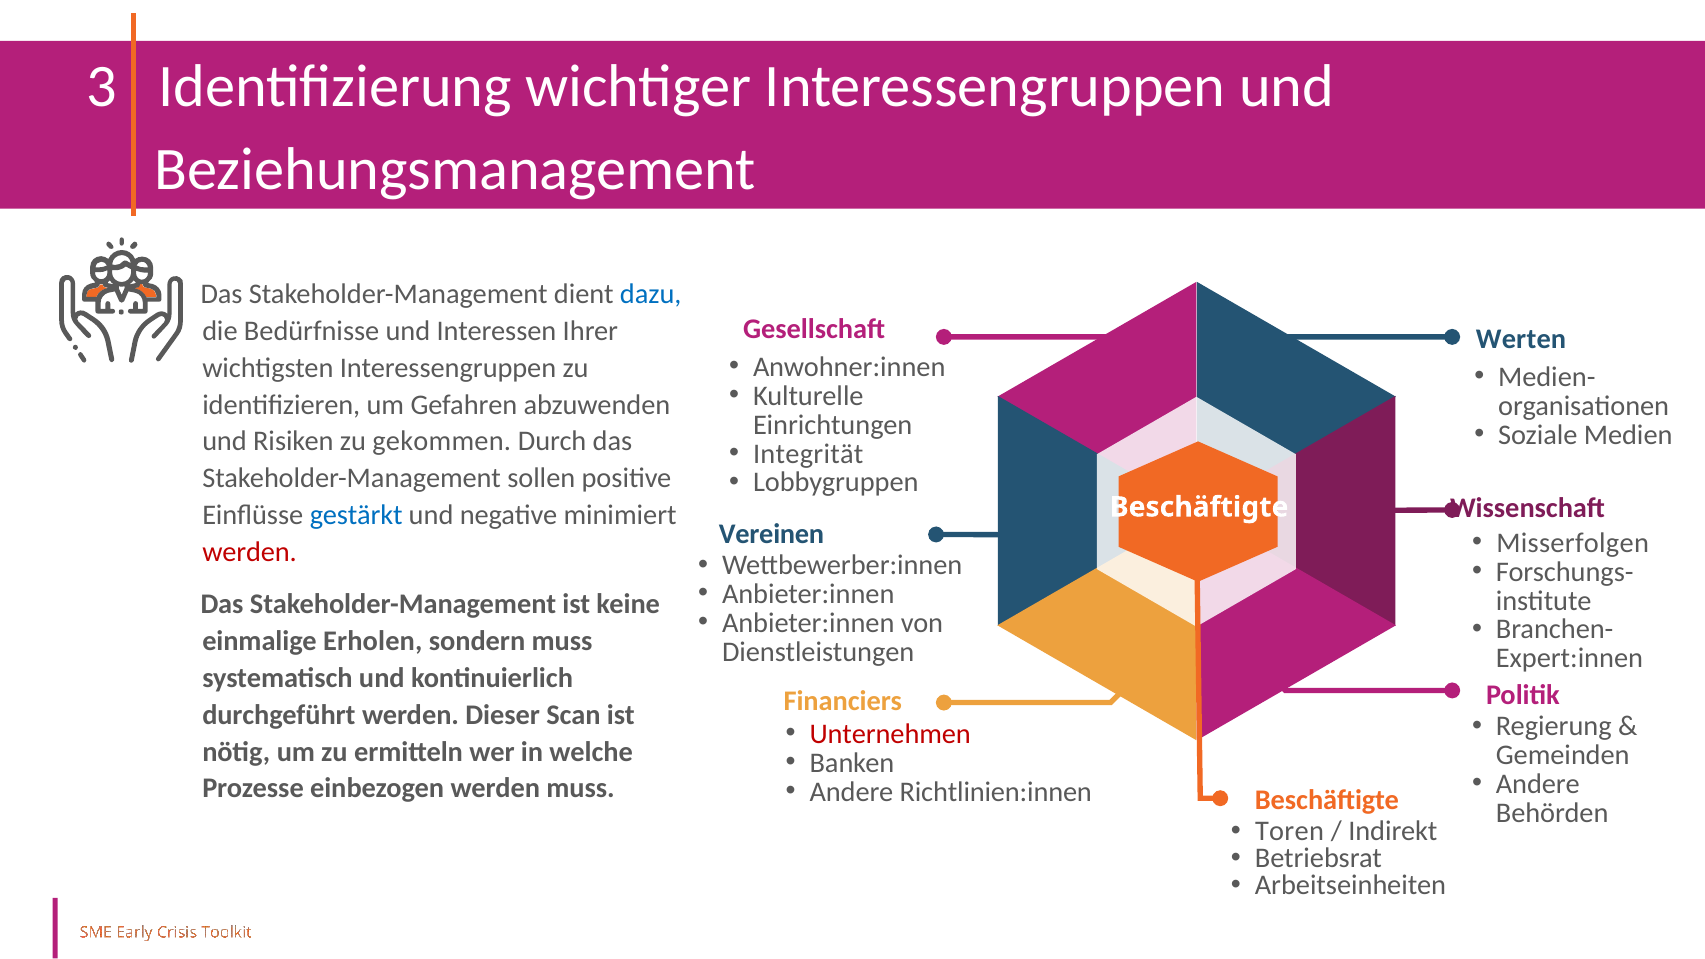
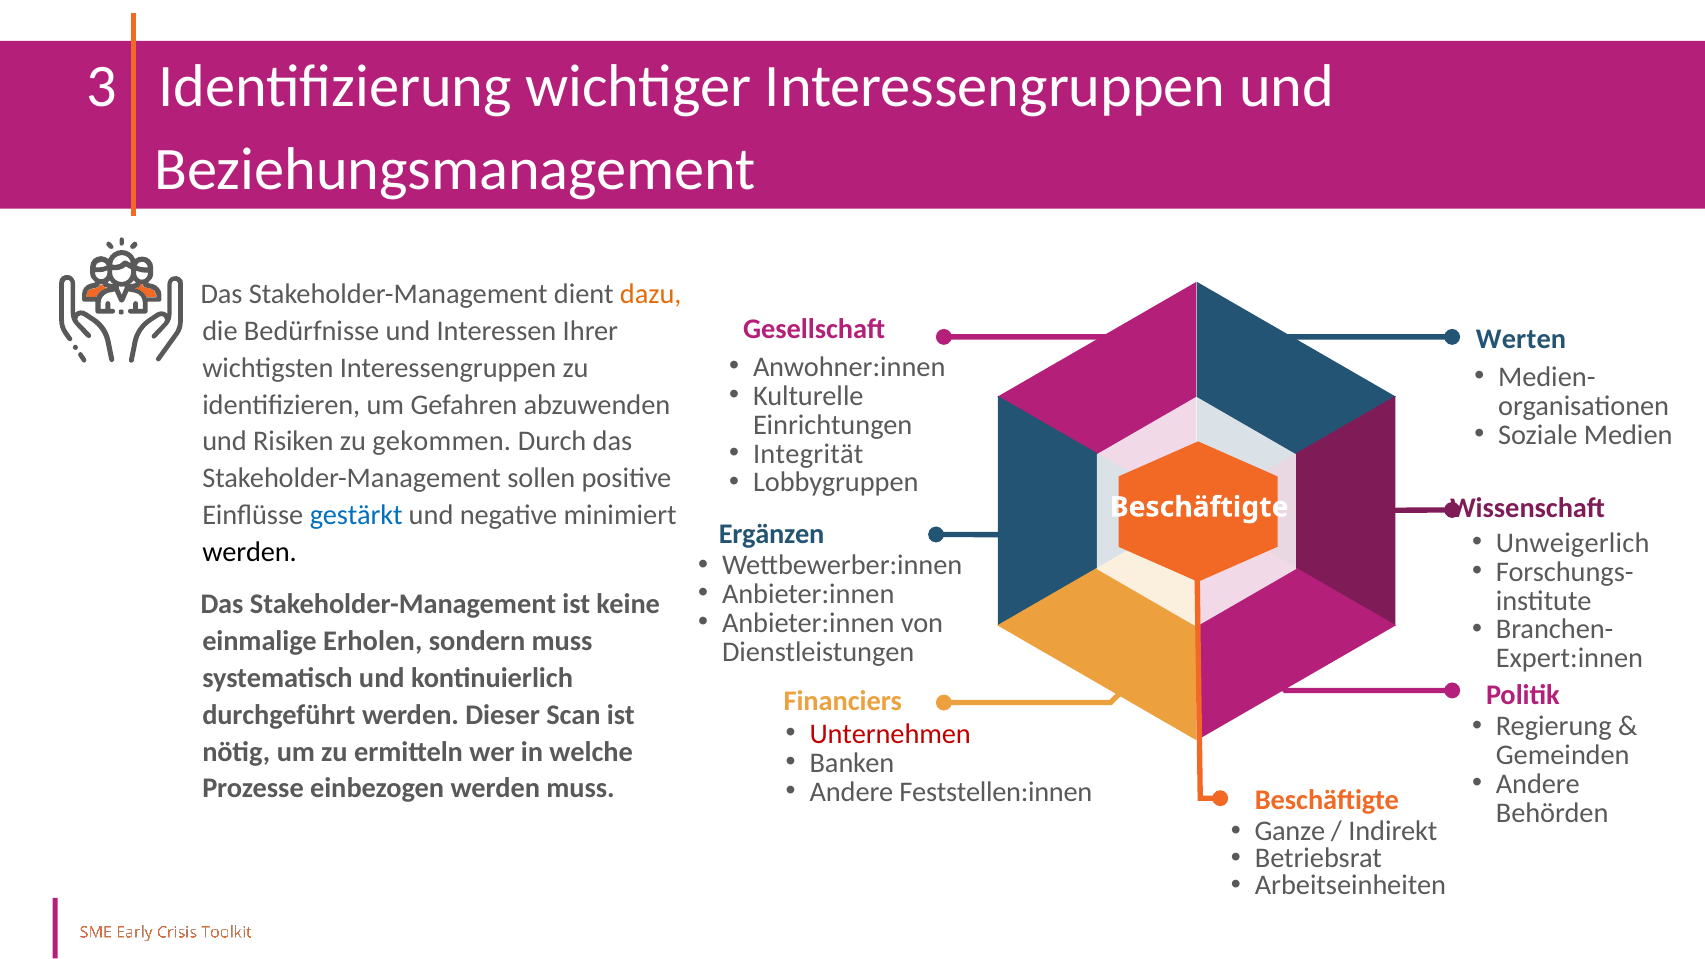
dazu colour: blue -> orange
Vereinen: Vereinen -> Ergänzen
Misserfolgen: Misserfolgen -> Unweigerlich
werden at (250, 552) colour: red -> black
Richtlinien:innen: Richtlinien:innen -> Feststellen:innen
Toren: Toren -> Ganze
